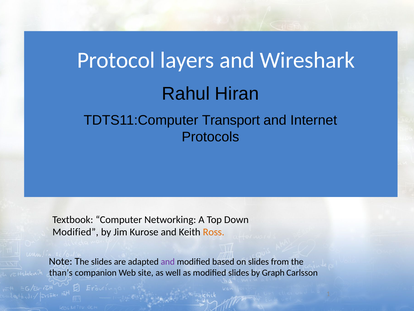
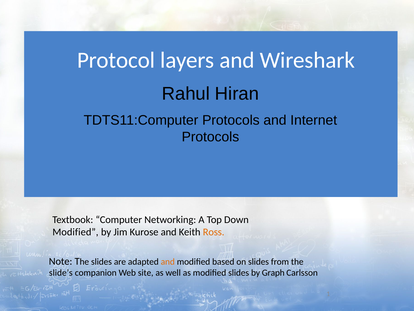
TDTS11:Computer Transport: Transport -> Protocols
and at (168, 261) colour: purple -> orange
than’s: than’s -> slide’s
